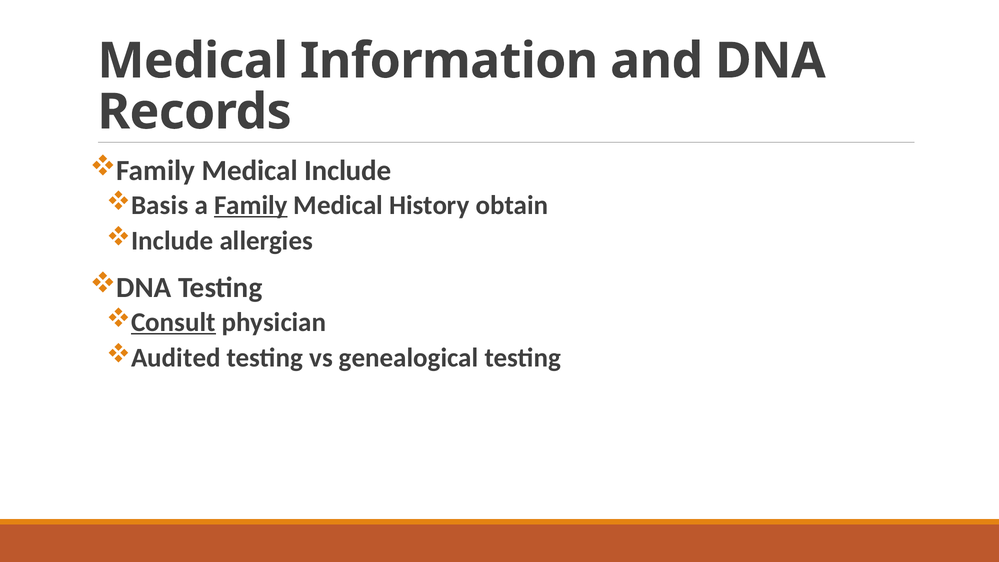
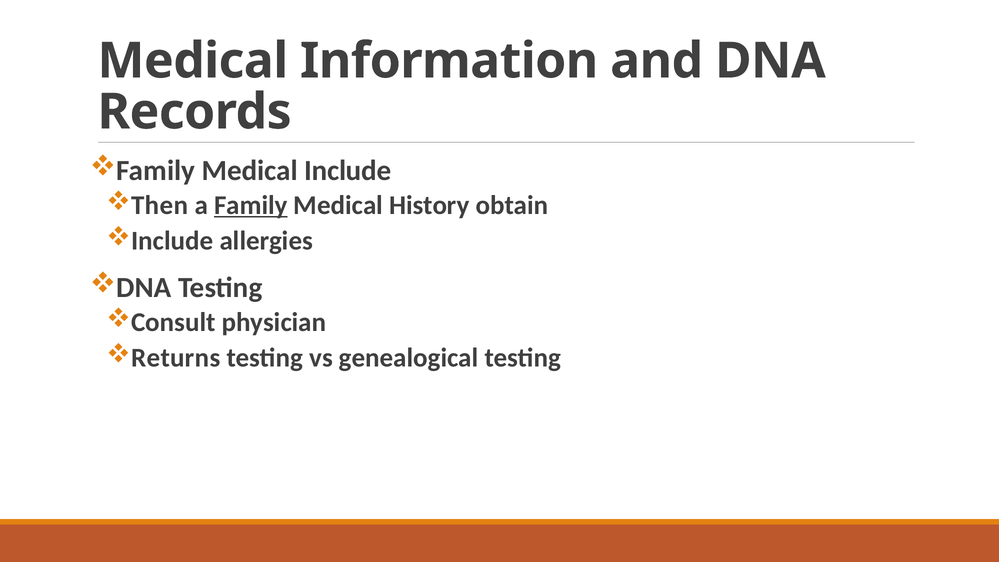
Basis: Basis -> Then
Consult underline: present -> none
Audited: Audited -> Returns
